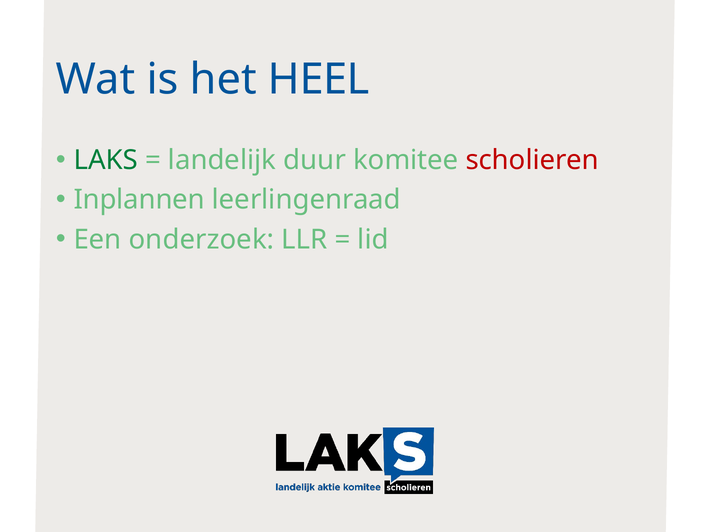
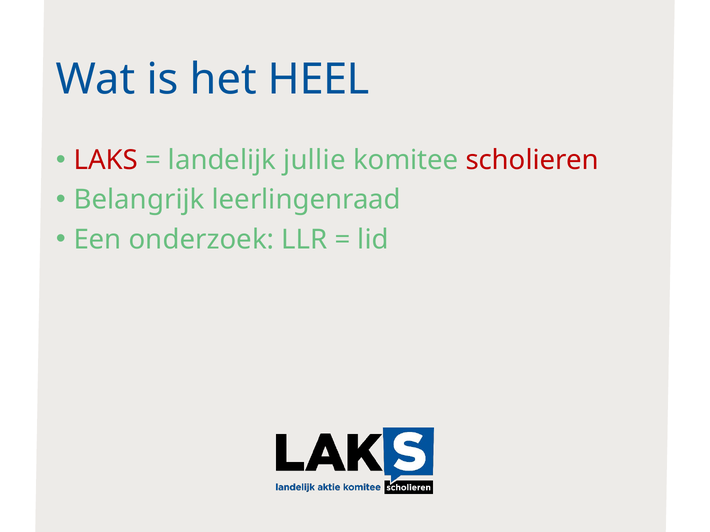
LAKS colour: green -> red
duur: duur -> jullie
Inplannen: Inplannen -> Belangrijk
